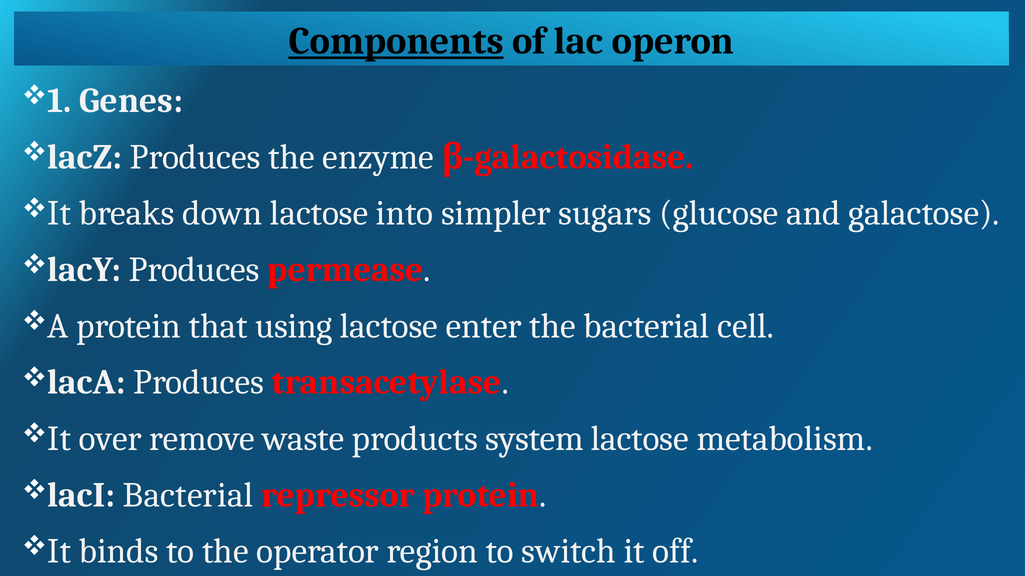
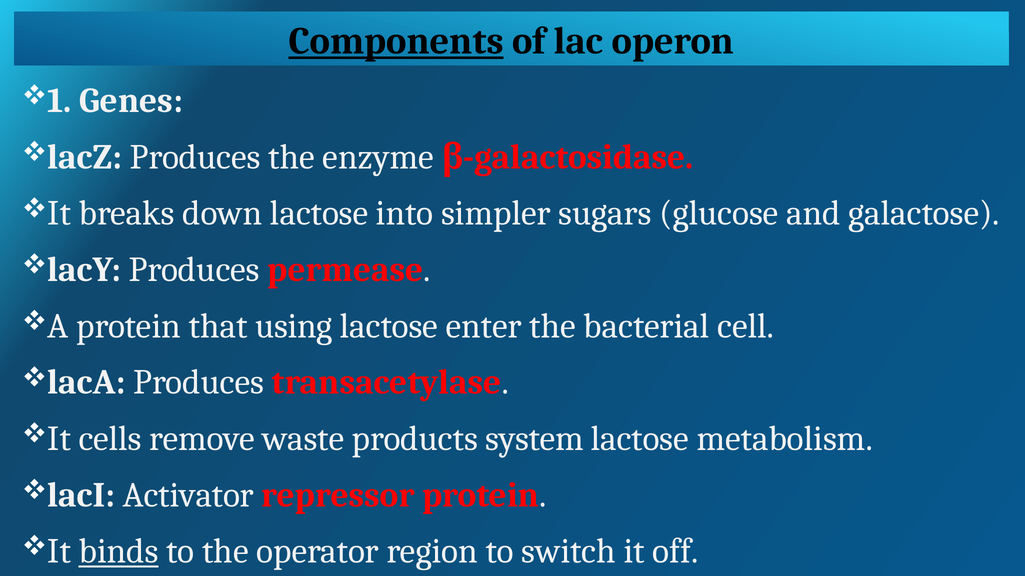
over: over -> cells
Bacterial at (188, 495): Bacterial -> Activator
binds underline: none -> present
